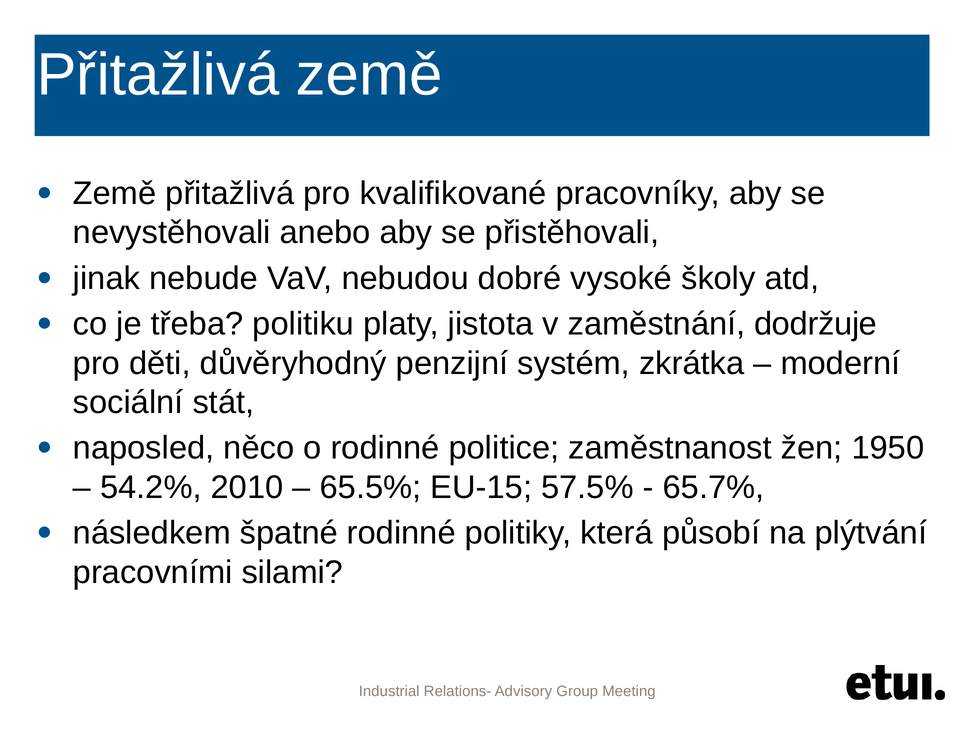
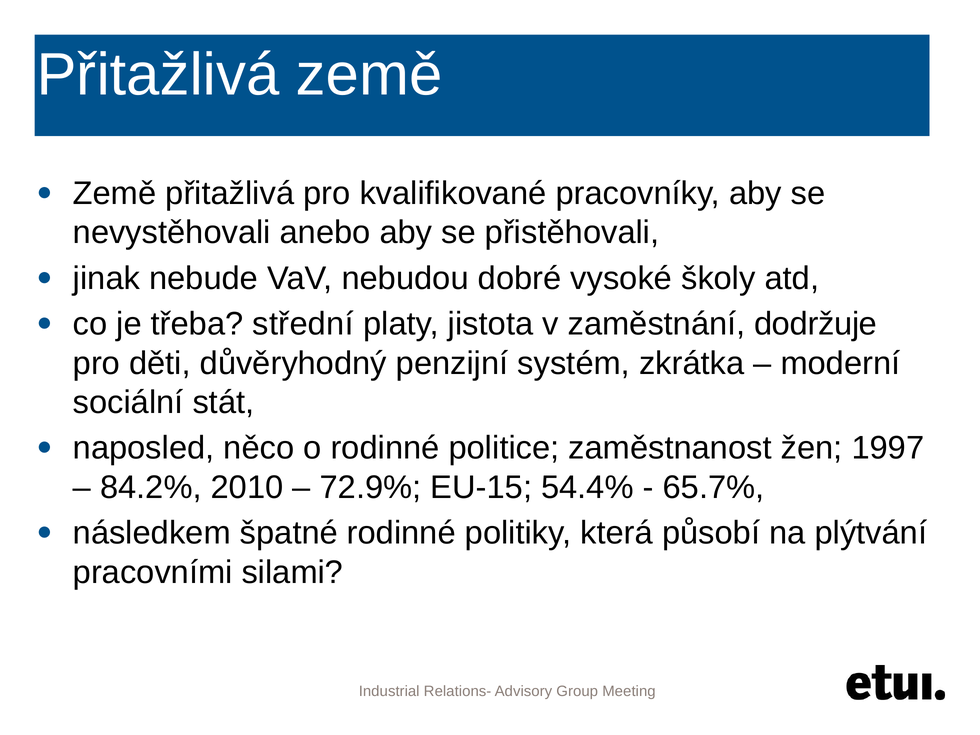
politiku: politiku -> střední
1950: 1950 -> 1997
54.2%: 54.2% -> 84.2%
65.5%: 65.5% -> 72.9%
57.5%: 57.5% -> 54.4%
